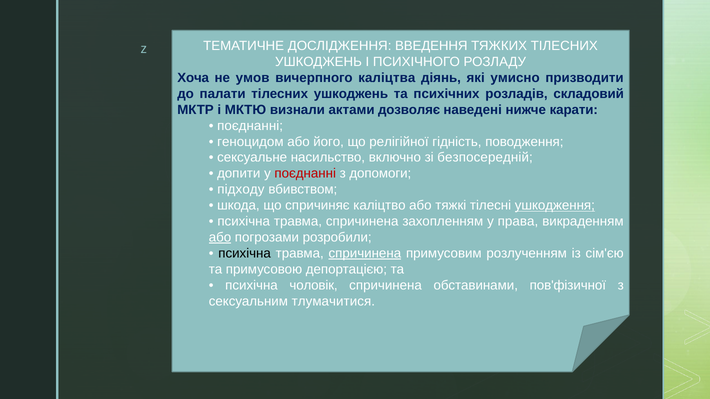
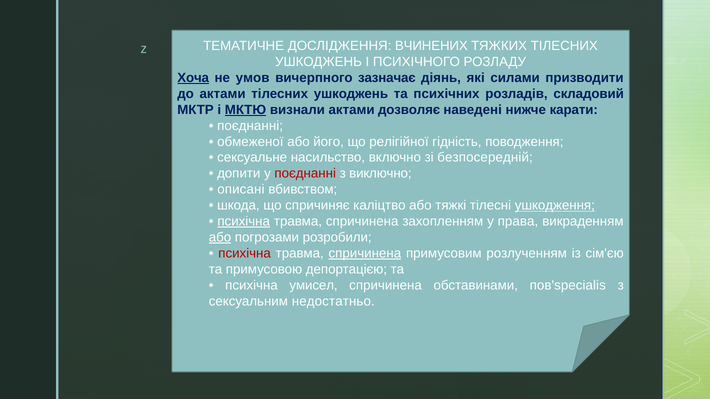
ВВЕДЕННЯ: ВВЕДЕННЯ -> ВЧИНЕНИХ
Хоча underline: none -> present
каліцтва: каліцтва -> зазначає
умисно: умисно -> силами
до палати: палати -> актами
МКТЮ underline: none -> present
геноцидом: геноцидом -> обмеженої
допомоги: допомоги -> виключно
підходу: підходу -> описані
психічна at (244, 222) underline: none -> present
психічна at (245, 254) colour: black -> red
чоловік: чоловік -> умисел
пов'фізичної: пов'фізичної -> пов'specialis
тлумачитися: тлумачитися -> недостатньо
